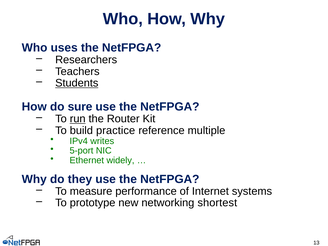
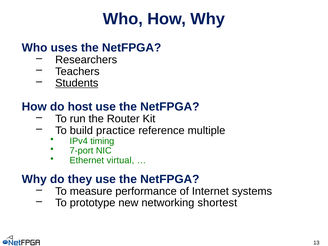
sure: sure -> host
run underline: present -> none
writes: writes -> timing
5-port: 5-port -> 7-port
widely: widely -> virtual
